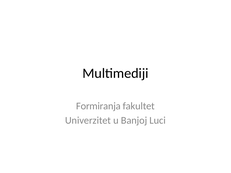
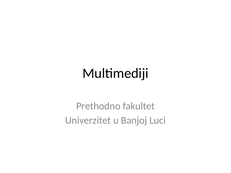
Formiranja: Formiranja -> Prethodno
